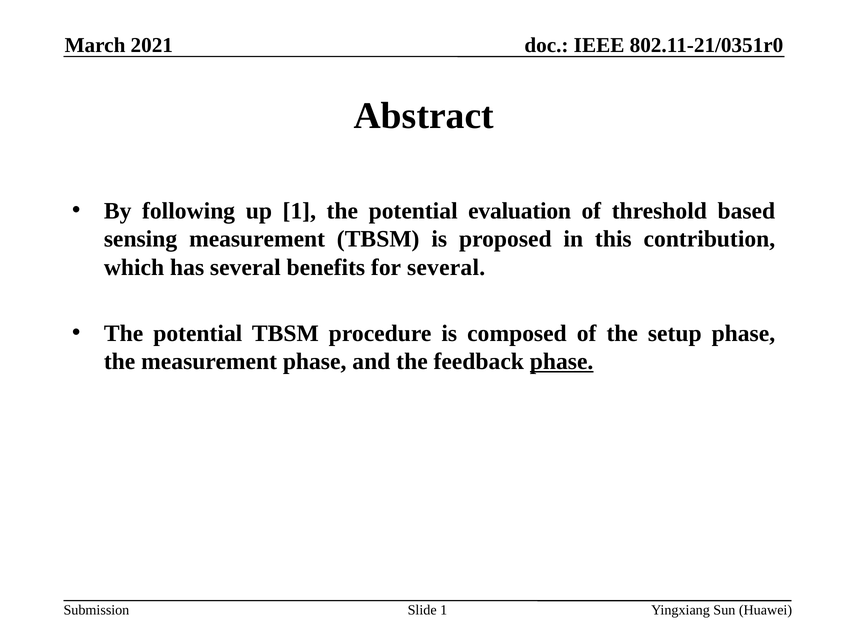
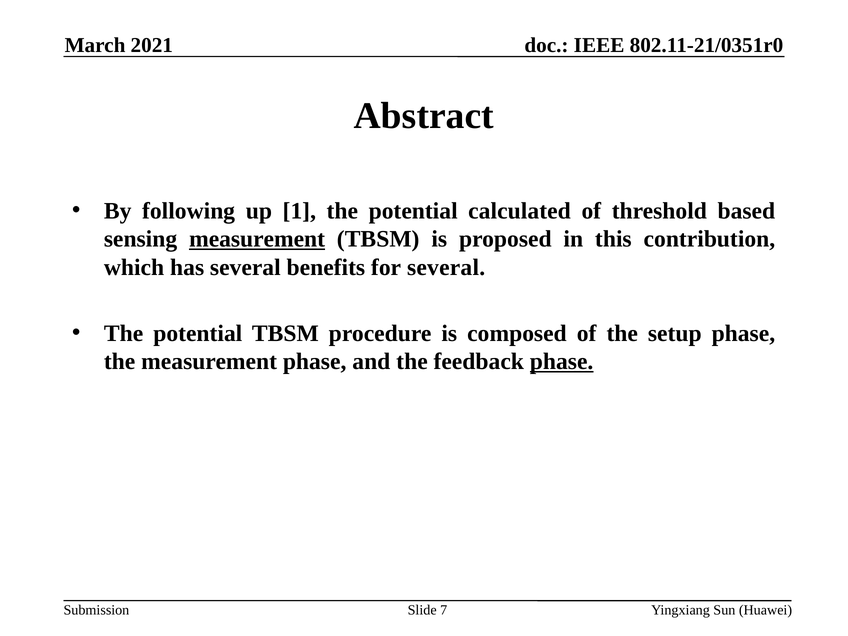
evaluation: evaluation -> calculated
measurement at (257, 239) underline: none -> present
Slide 1: 1 -> 7
